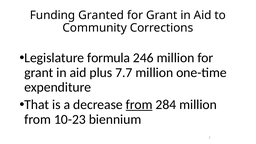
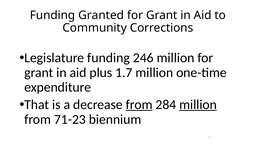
Legislature formula: formula -> funding
7.7: 7.7 -> 1.7
million at (198, 105) underline: none -> present
10-23: 10-23 -> 71-23
